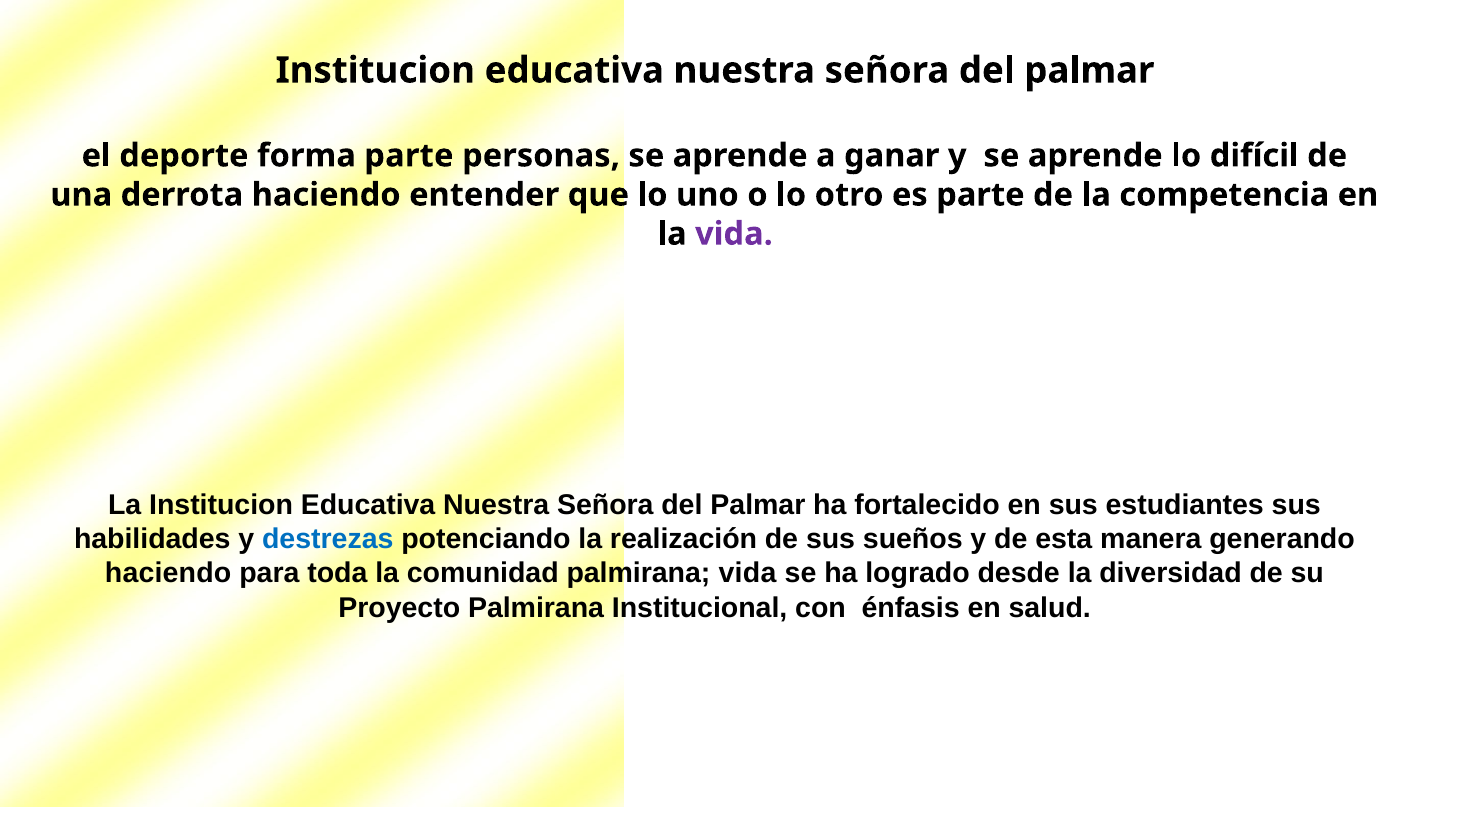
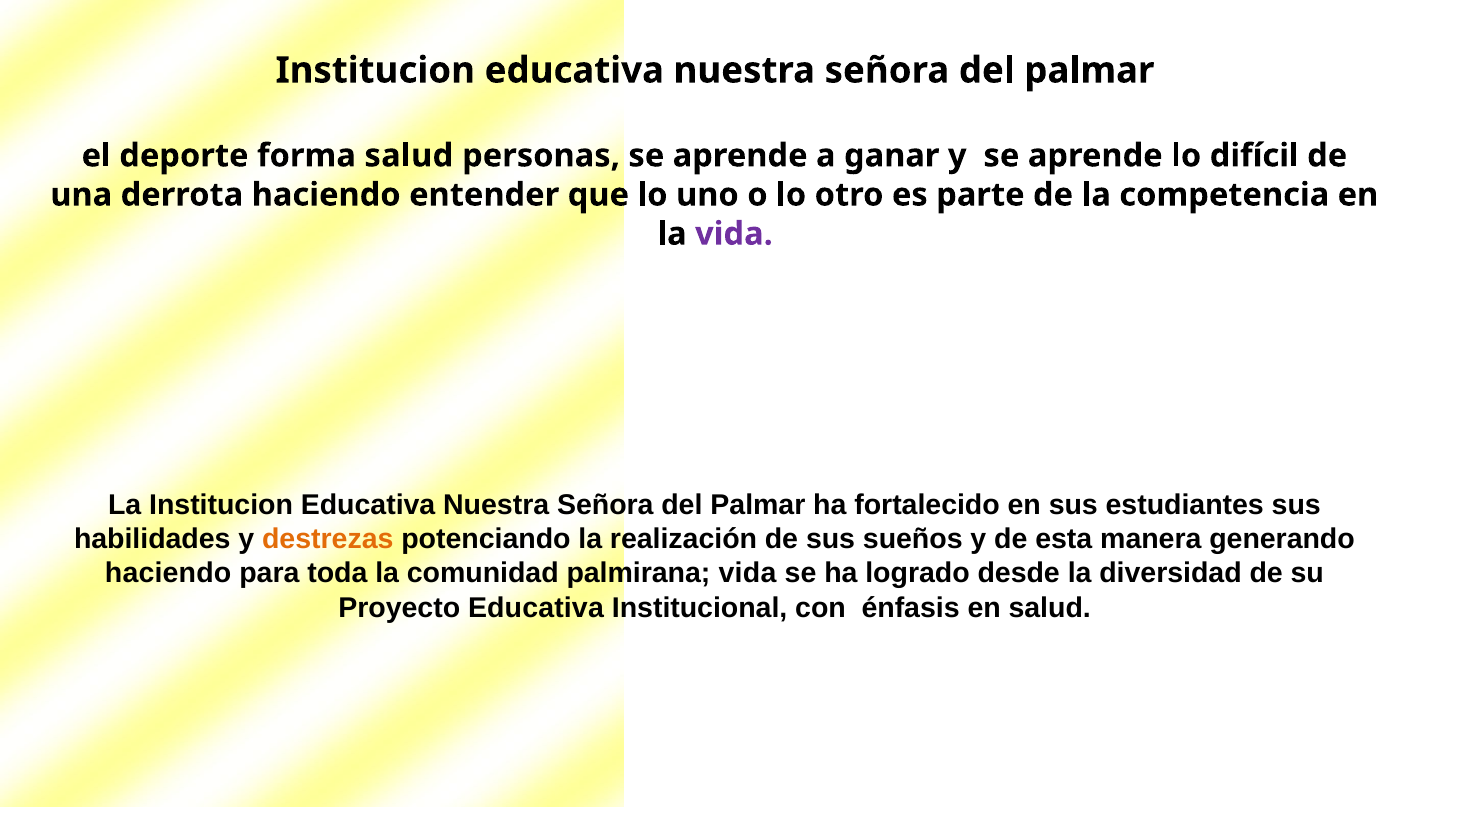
forma parte: parte -> salud
destrezas colour: blue -> orange
Proyecto Palmirana: Palmirana -> Educativa
